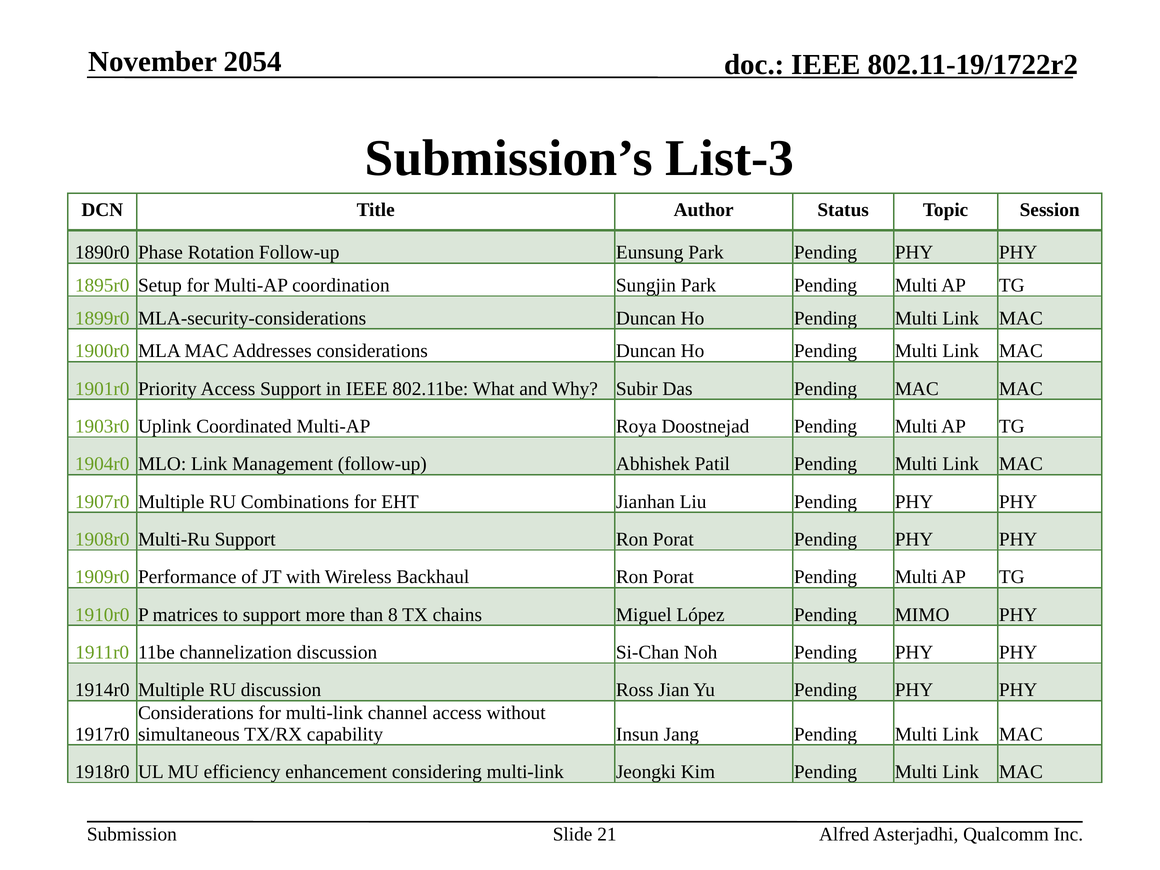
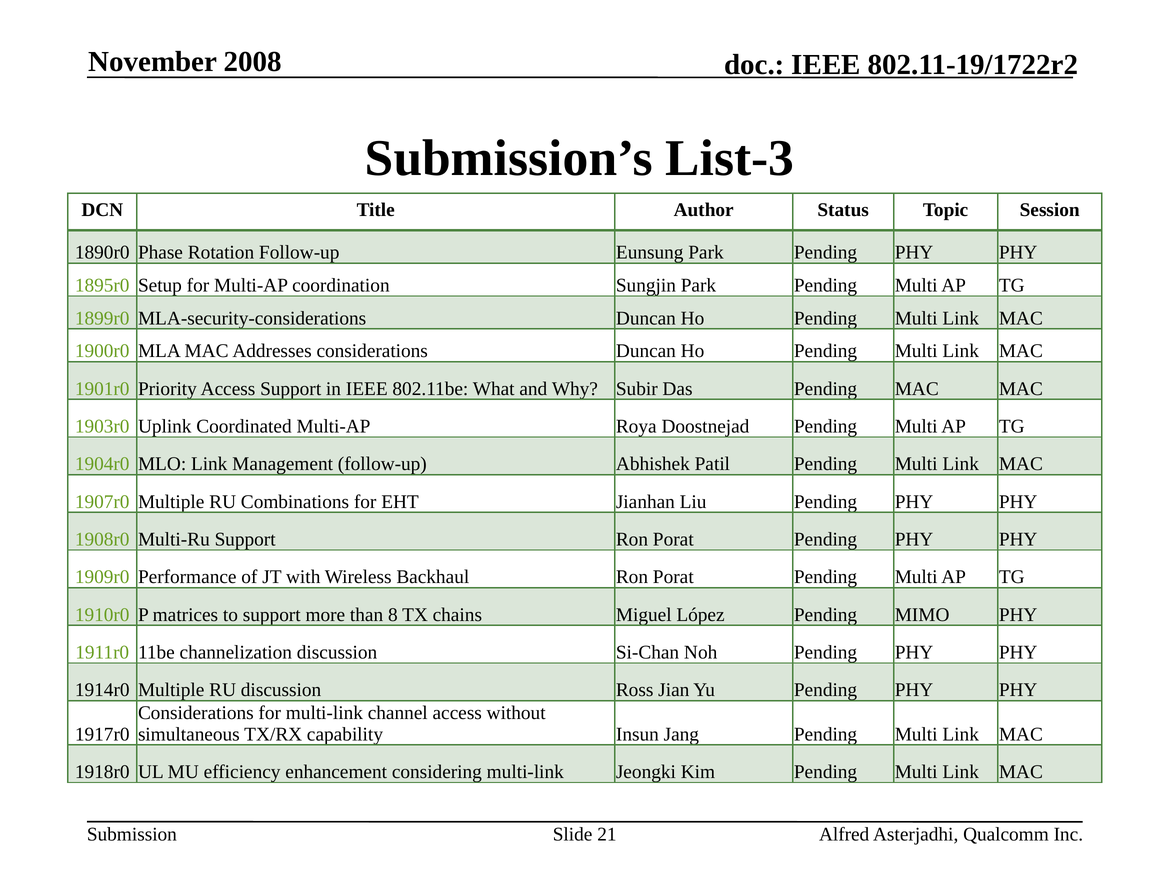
2054: 2054 -> 2008
